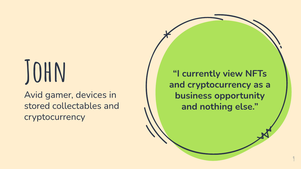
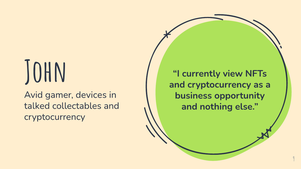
stored: stored -> talked
